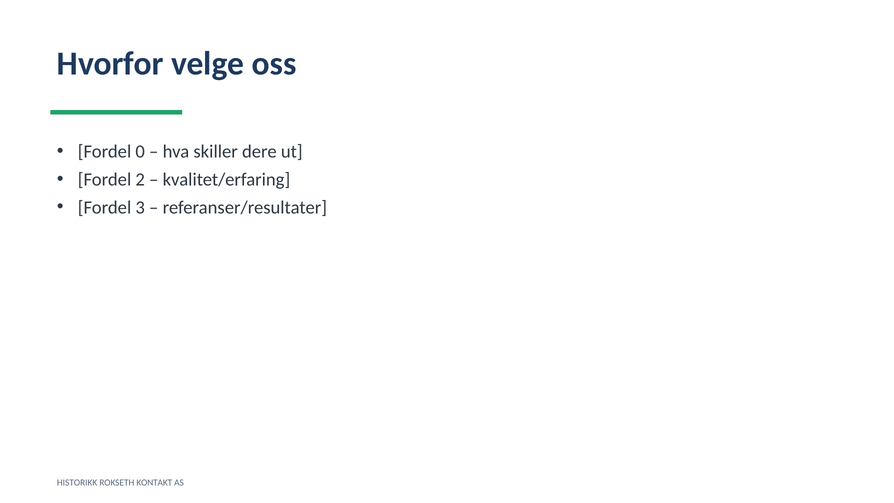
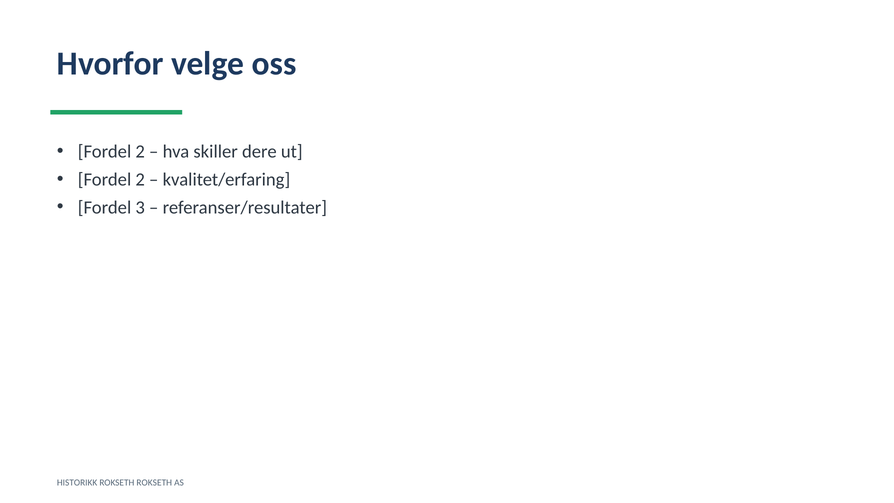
0 at (140, 151): 0 -> 2
ROKSETH KONTAKT: KONTAKT -> ROKSETH
